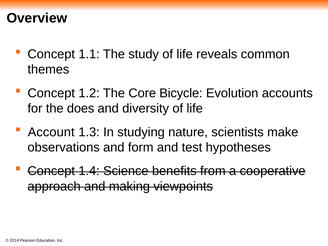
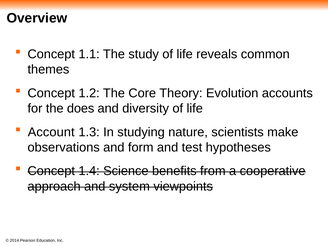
Bicycle: Bicycle -> Theory
making: making -> system
